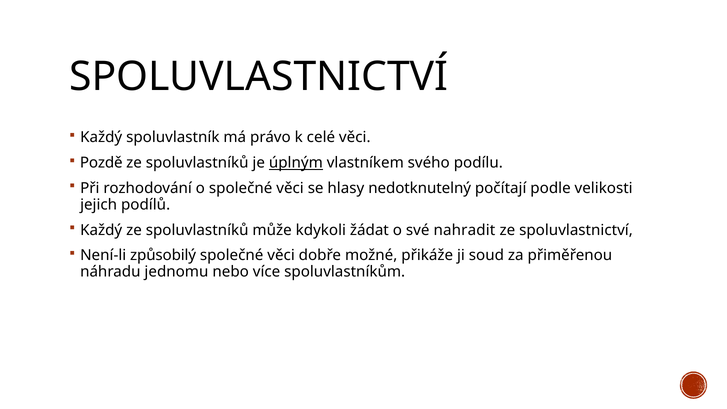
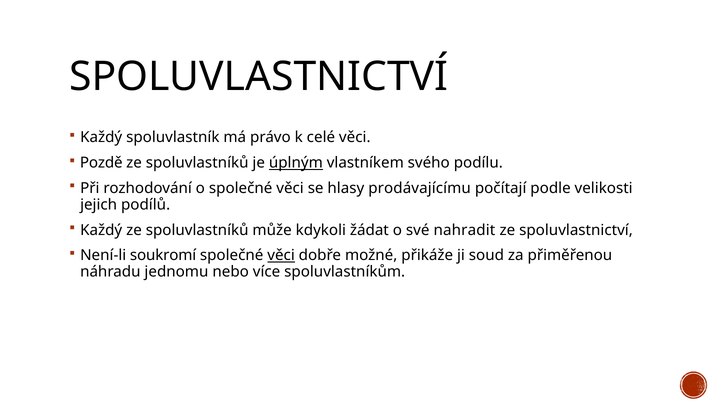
nedotknutelný: nedotknutelný -> prodávajícímu
způsobilý: způsobilý -> soukromí
věci at (281, 255) underline: none -> present
